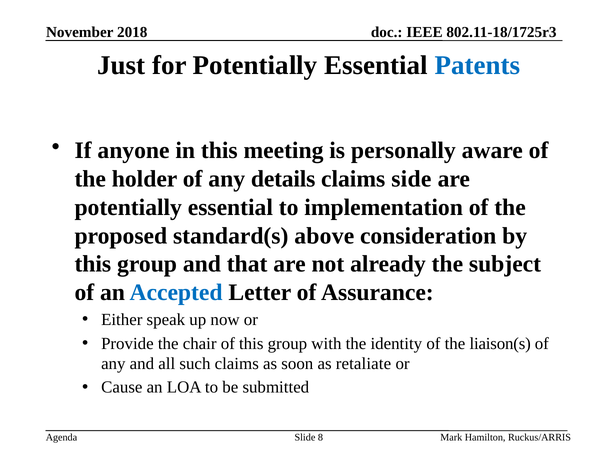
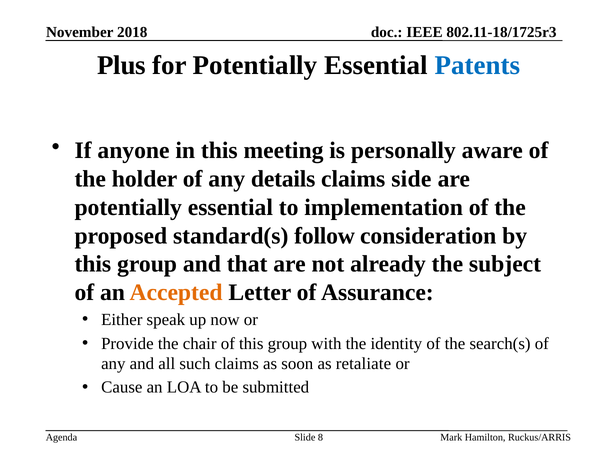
Just: Just -> Plus
above: above -> follow
Accepted colour: blue -> orange
liaison(s: liaison(s -> search(s
